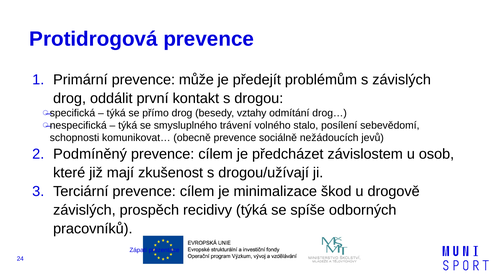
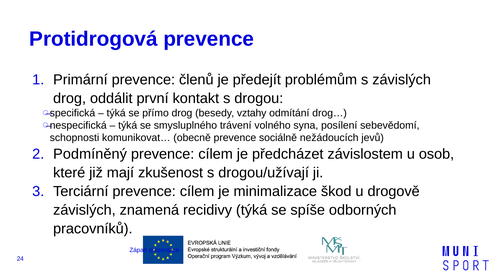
může: může -> členů
stalo: stalo -> syna
prospěch: prospěch -> znamená
